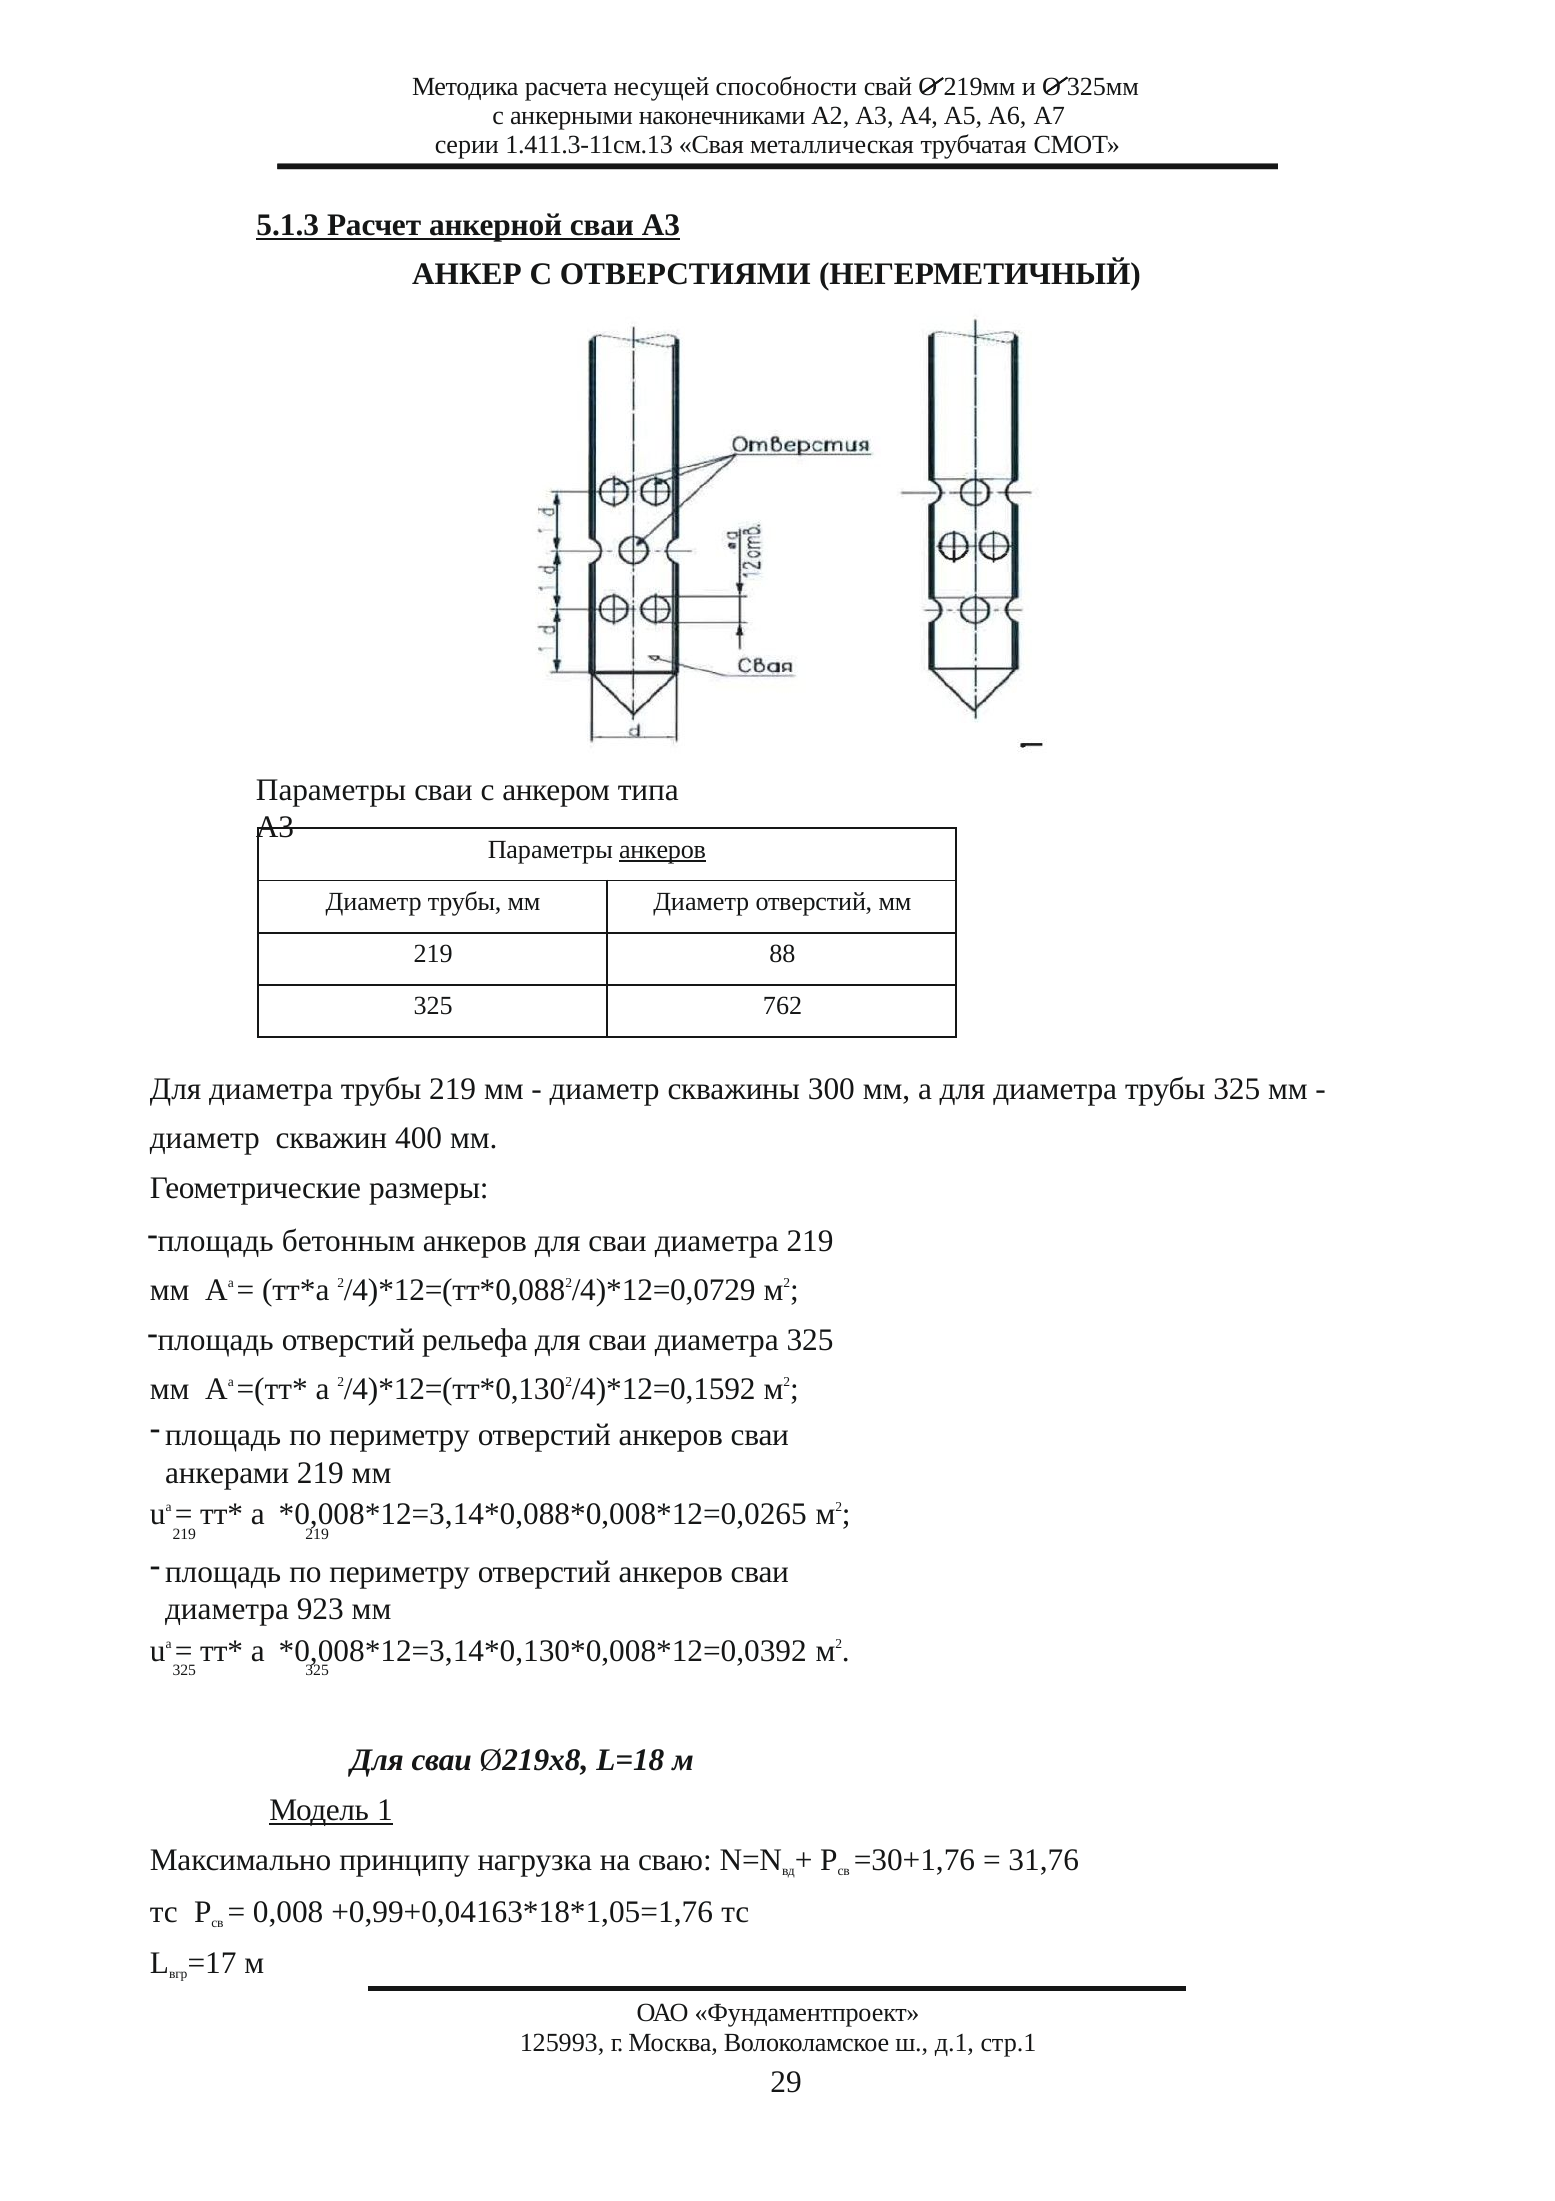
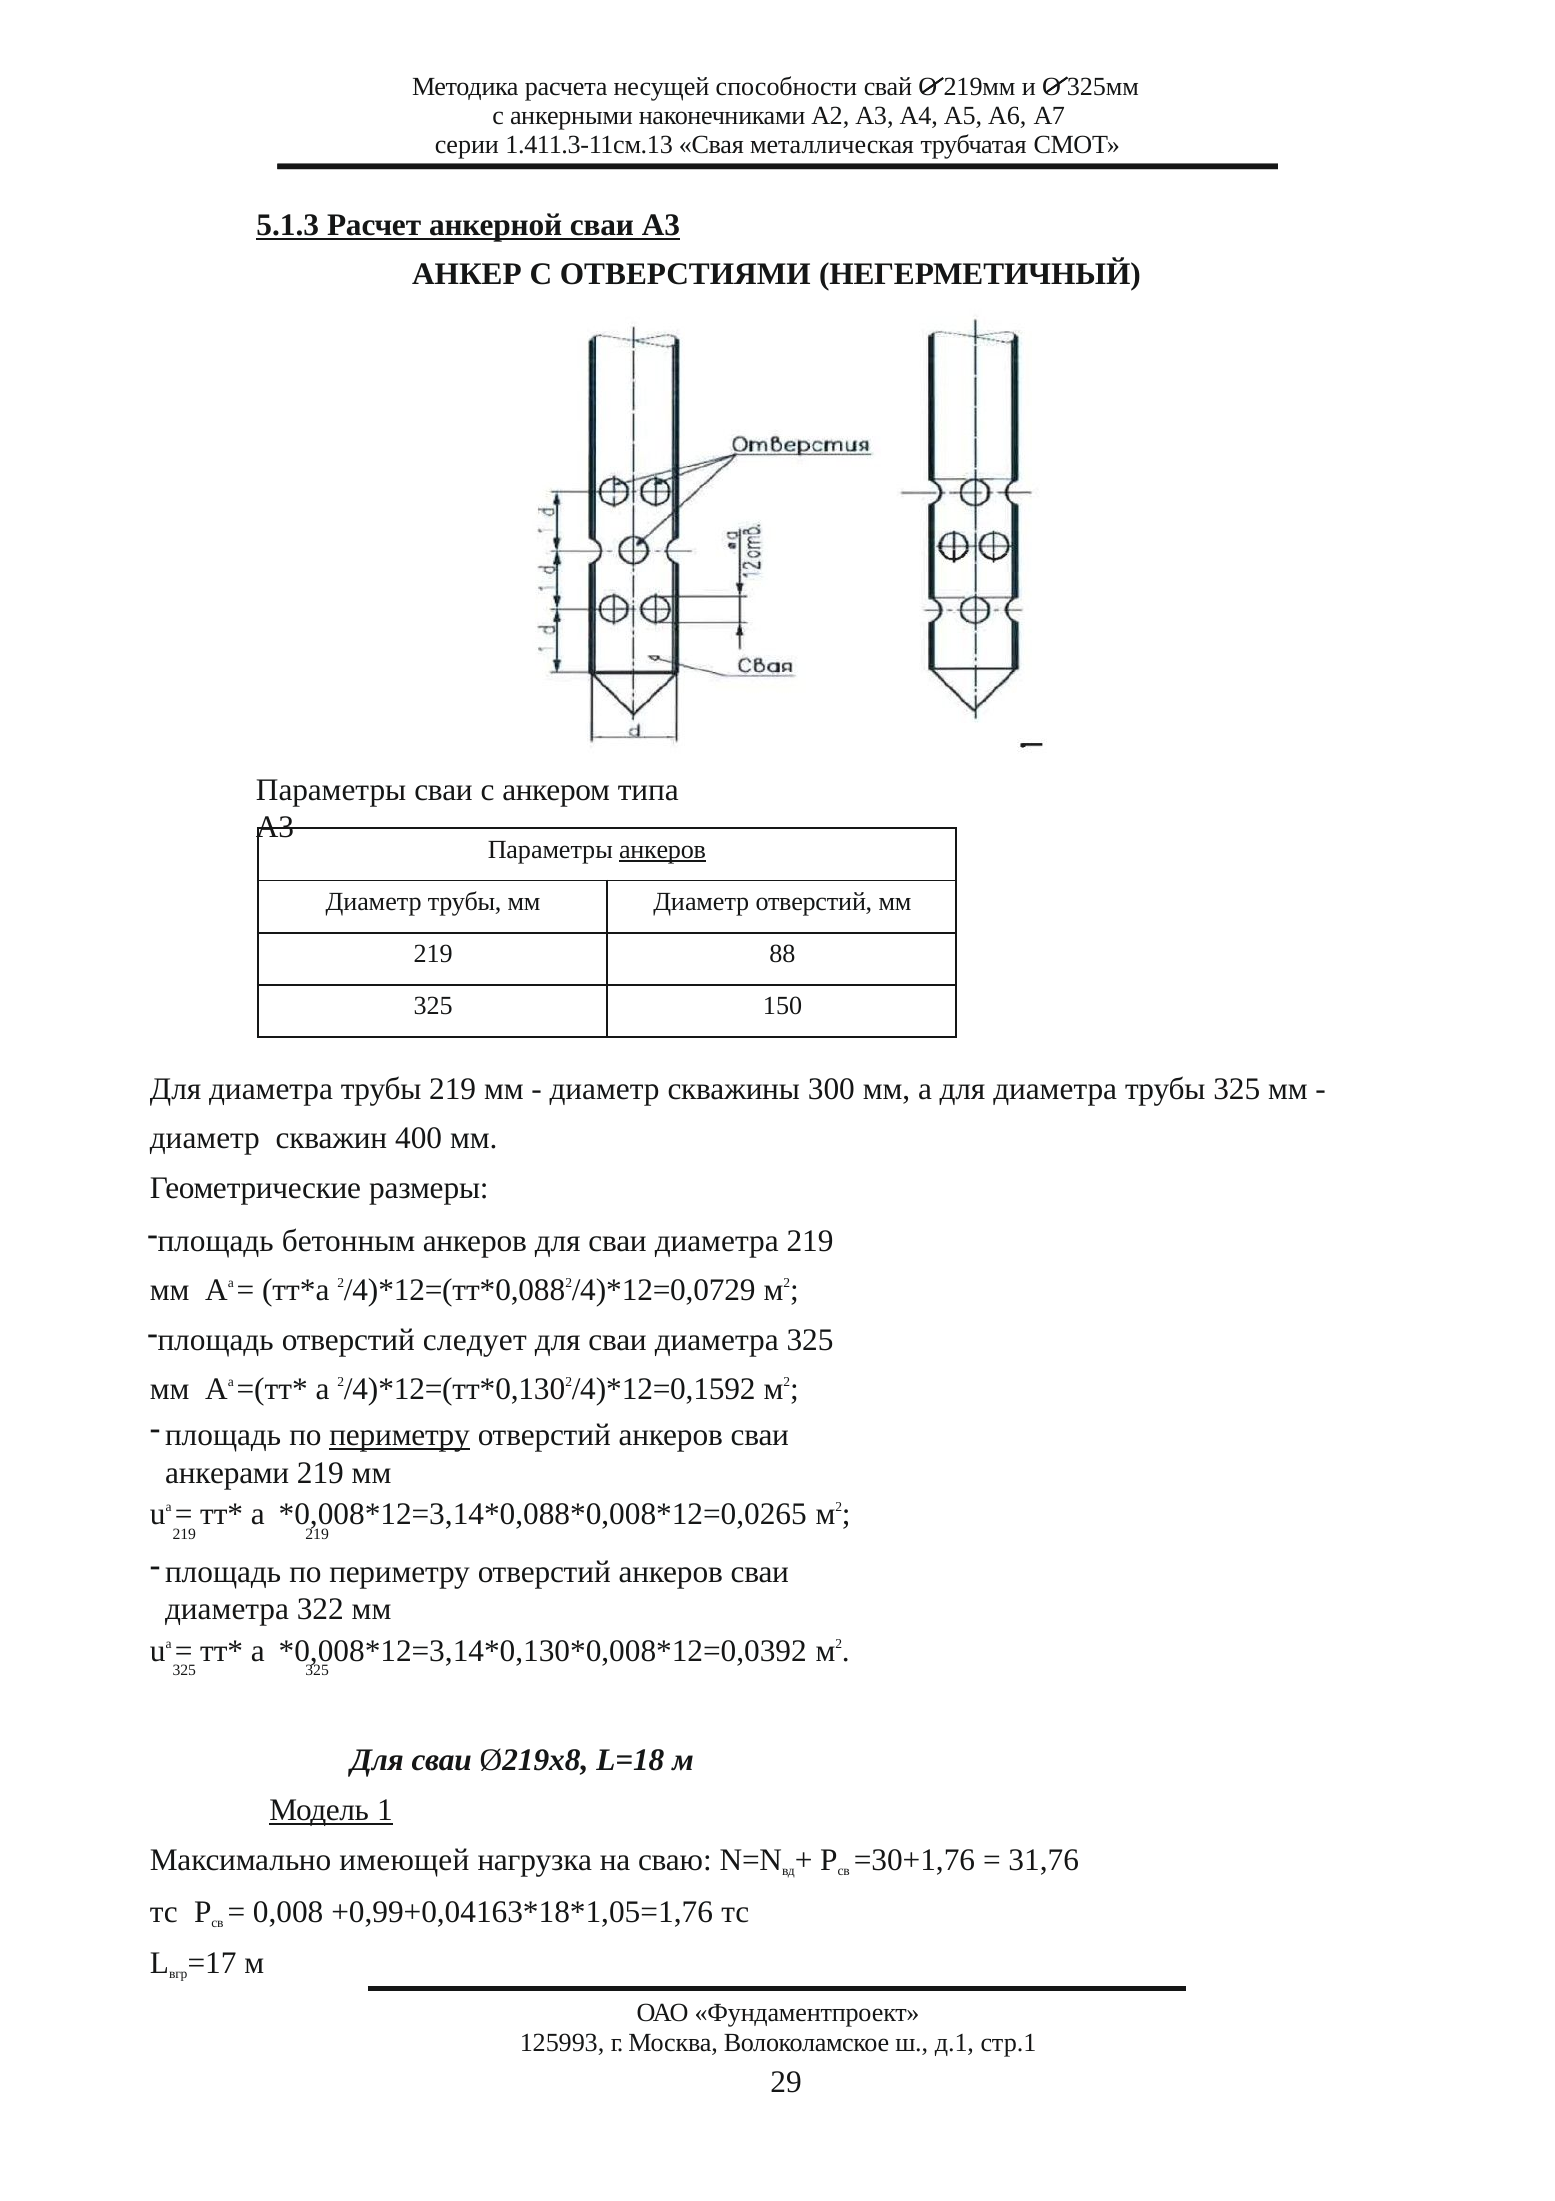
762: 762 -> 150
рельефа: рельефа -> следует
периметру at (400, 1435) underline: none -> present
923: 923 -> 322
принципу: принципу -> имеющей
